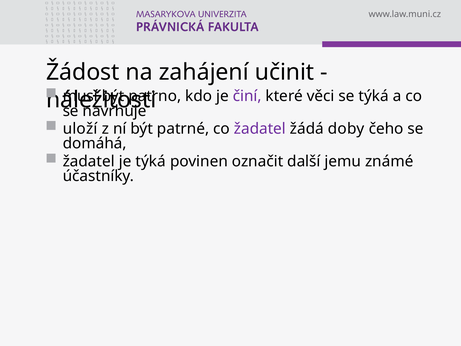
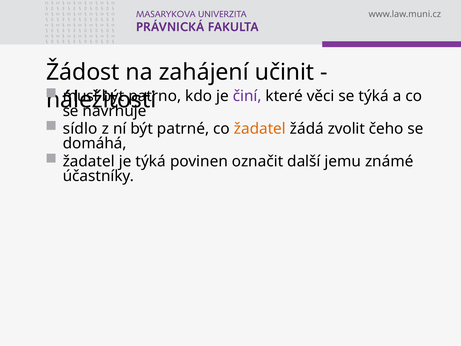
uloží: uloží -> sídlo
žadatel at (260, 129) colour: purple -> orange
doby: doby -> zvolit
